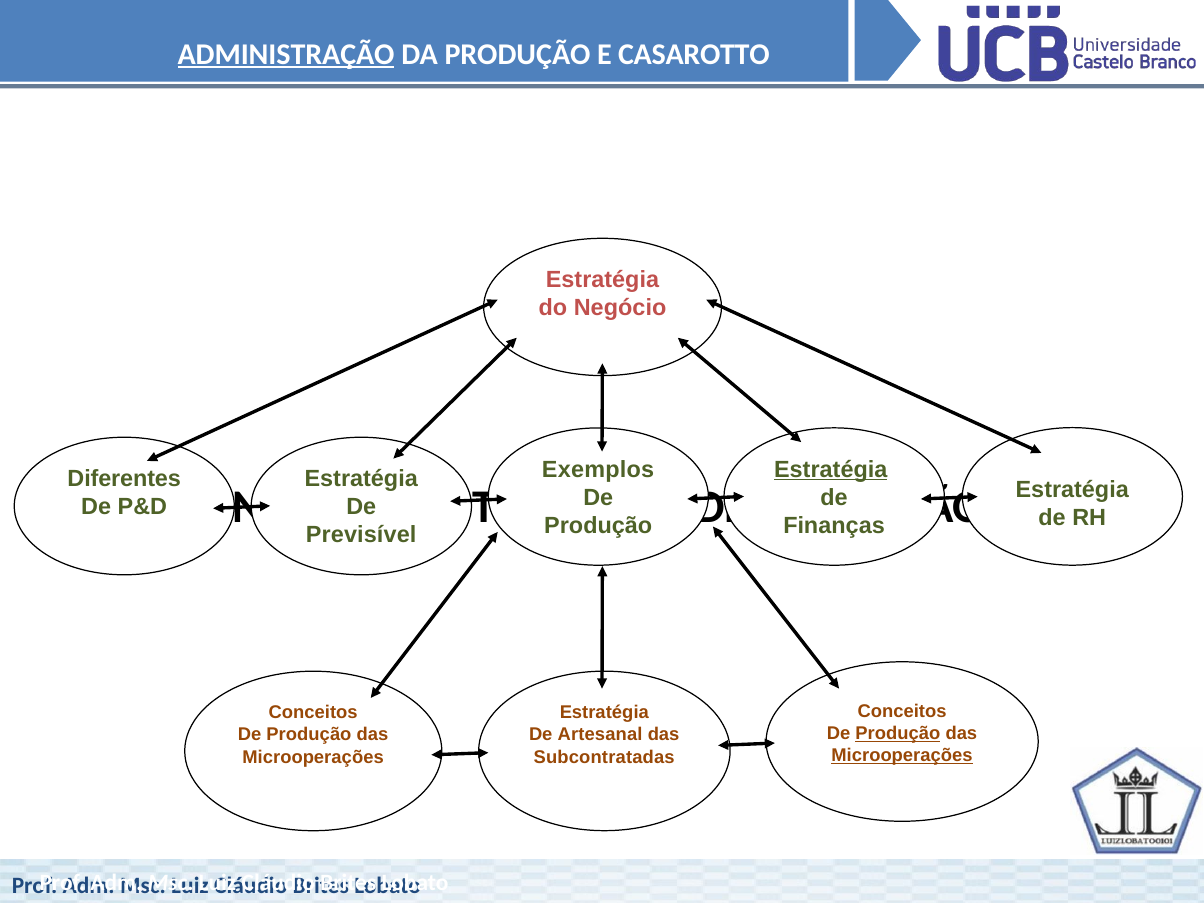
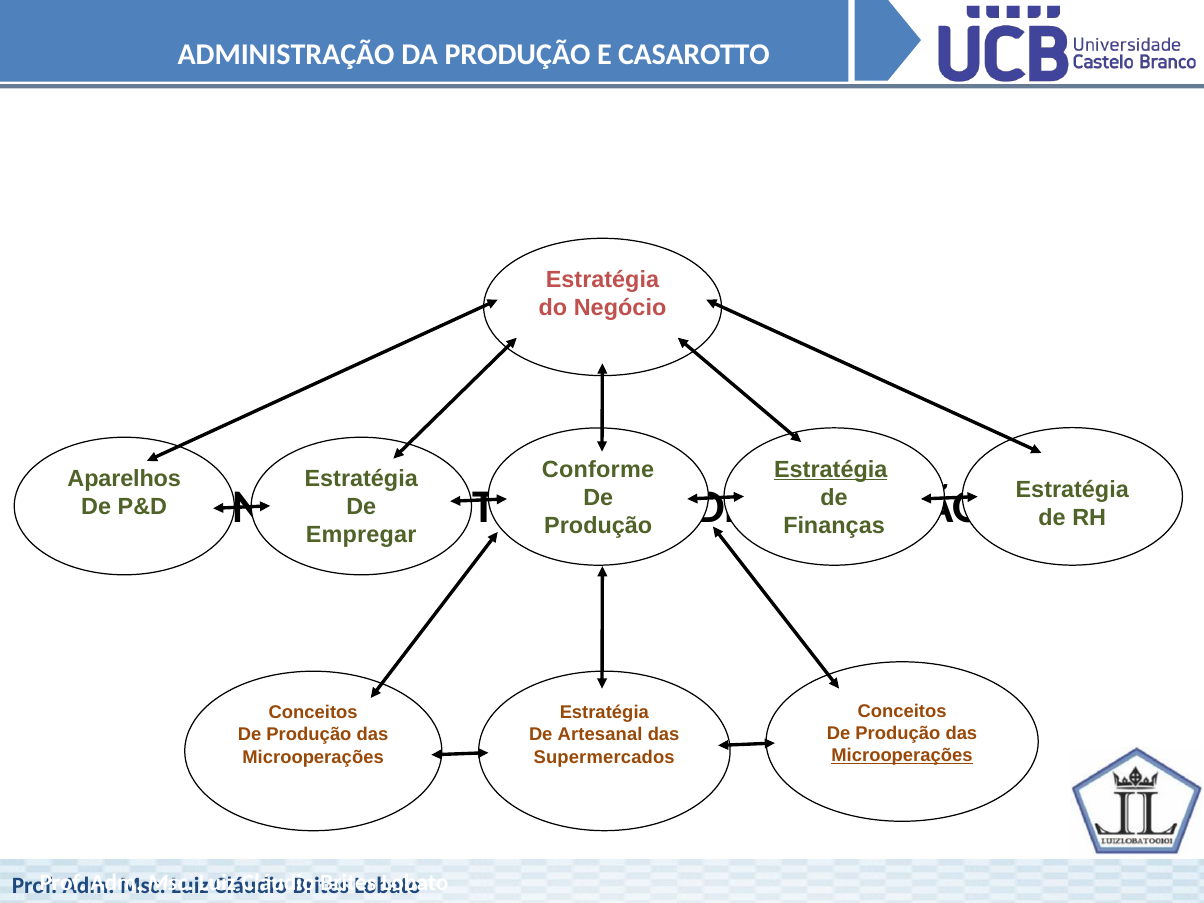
ADMINISTRAÇÃO underline: present -> none
Exemplos: Exemplos -> Conforme
Diferentes: Diferentes -> Aparelhos
Previsível: Previsível -> Empregar
Produção at (898, 733) underline: present -> none
Subcontratadas: Subcontratadas -> Supermercados
